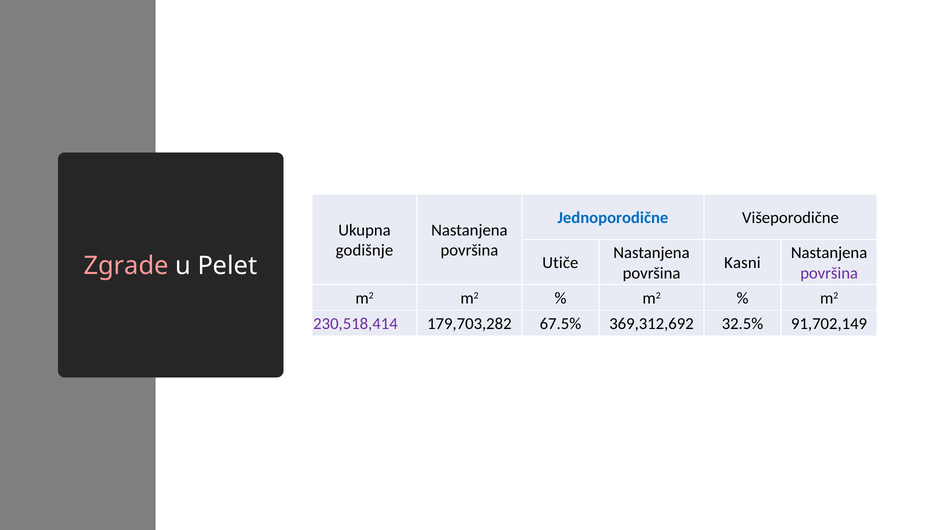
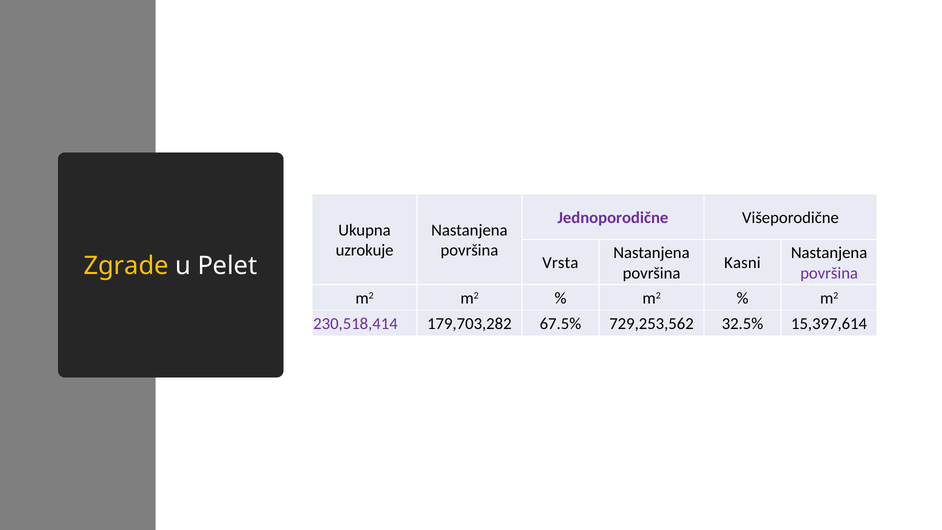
Jednoporodične colour: blue -> purple
godišnje: godišnje -> uzrokuje
Utiče: Utiče -> Vrsta
Zgrade colour: pink -> yellow
369,312,692: 369,312,692 -> 729,253,562
91,702,149: 91,702,149 -> 15,397,614
